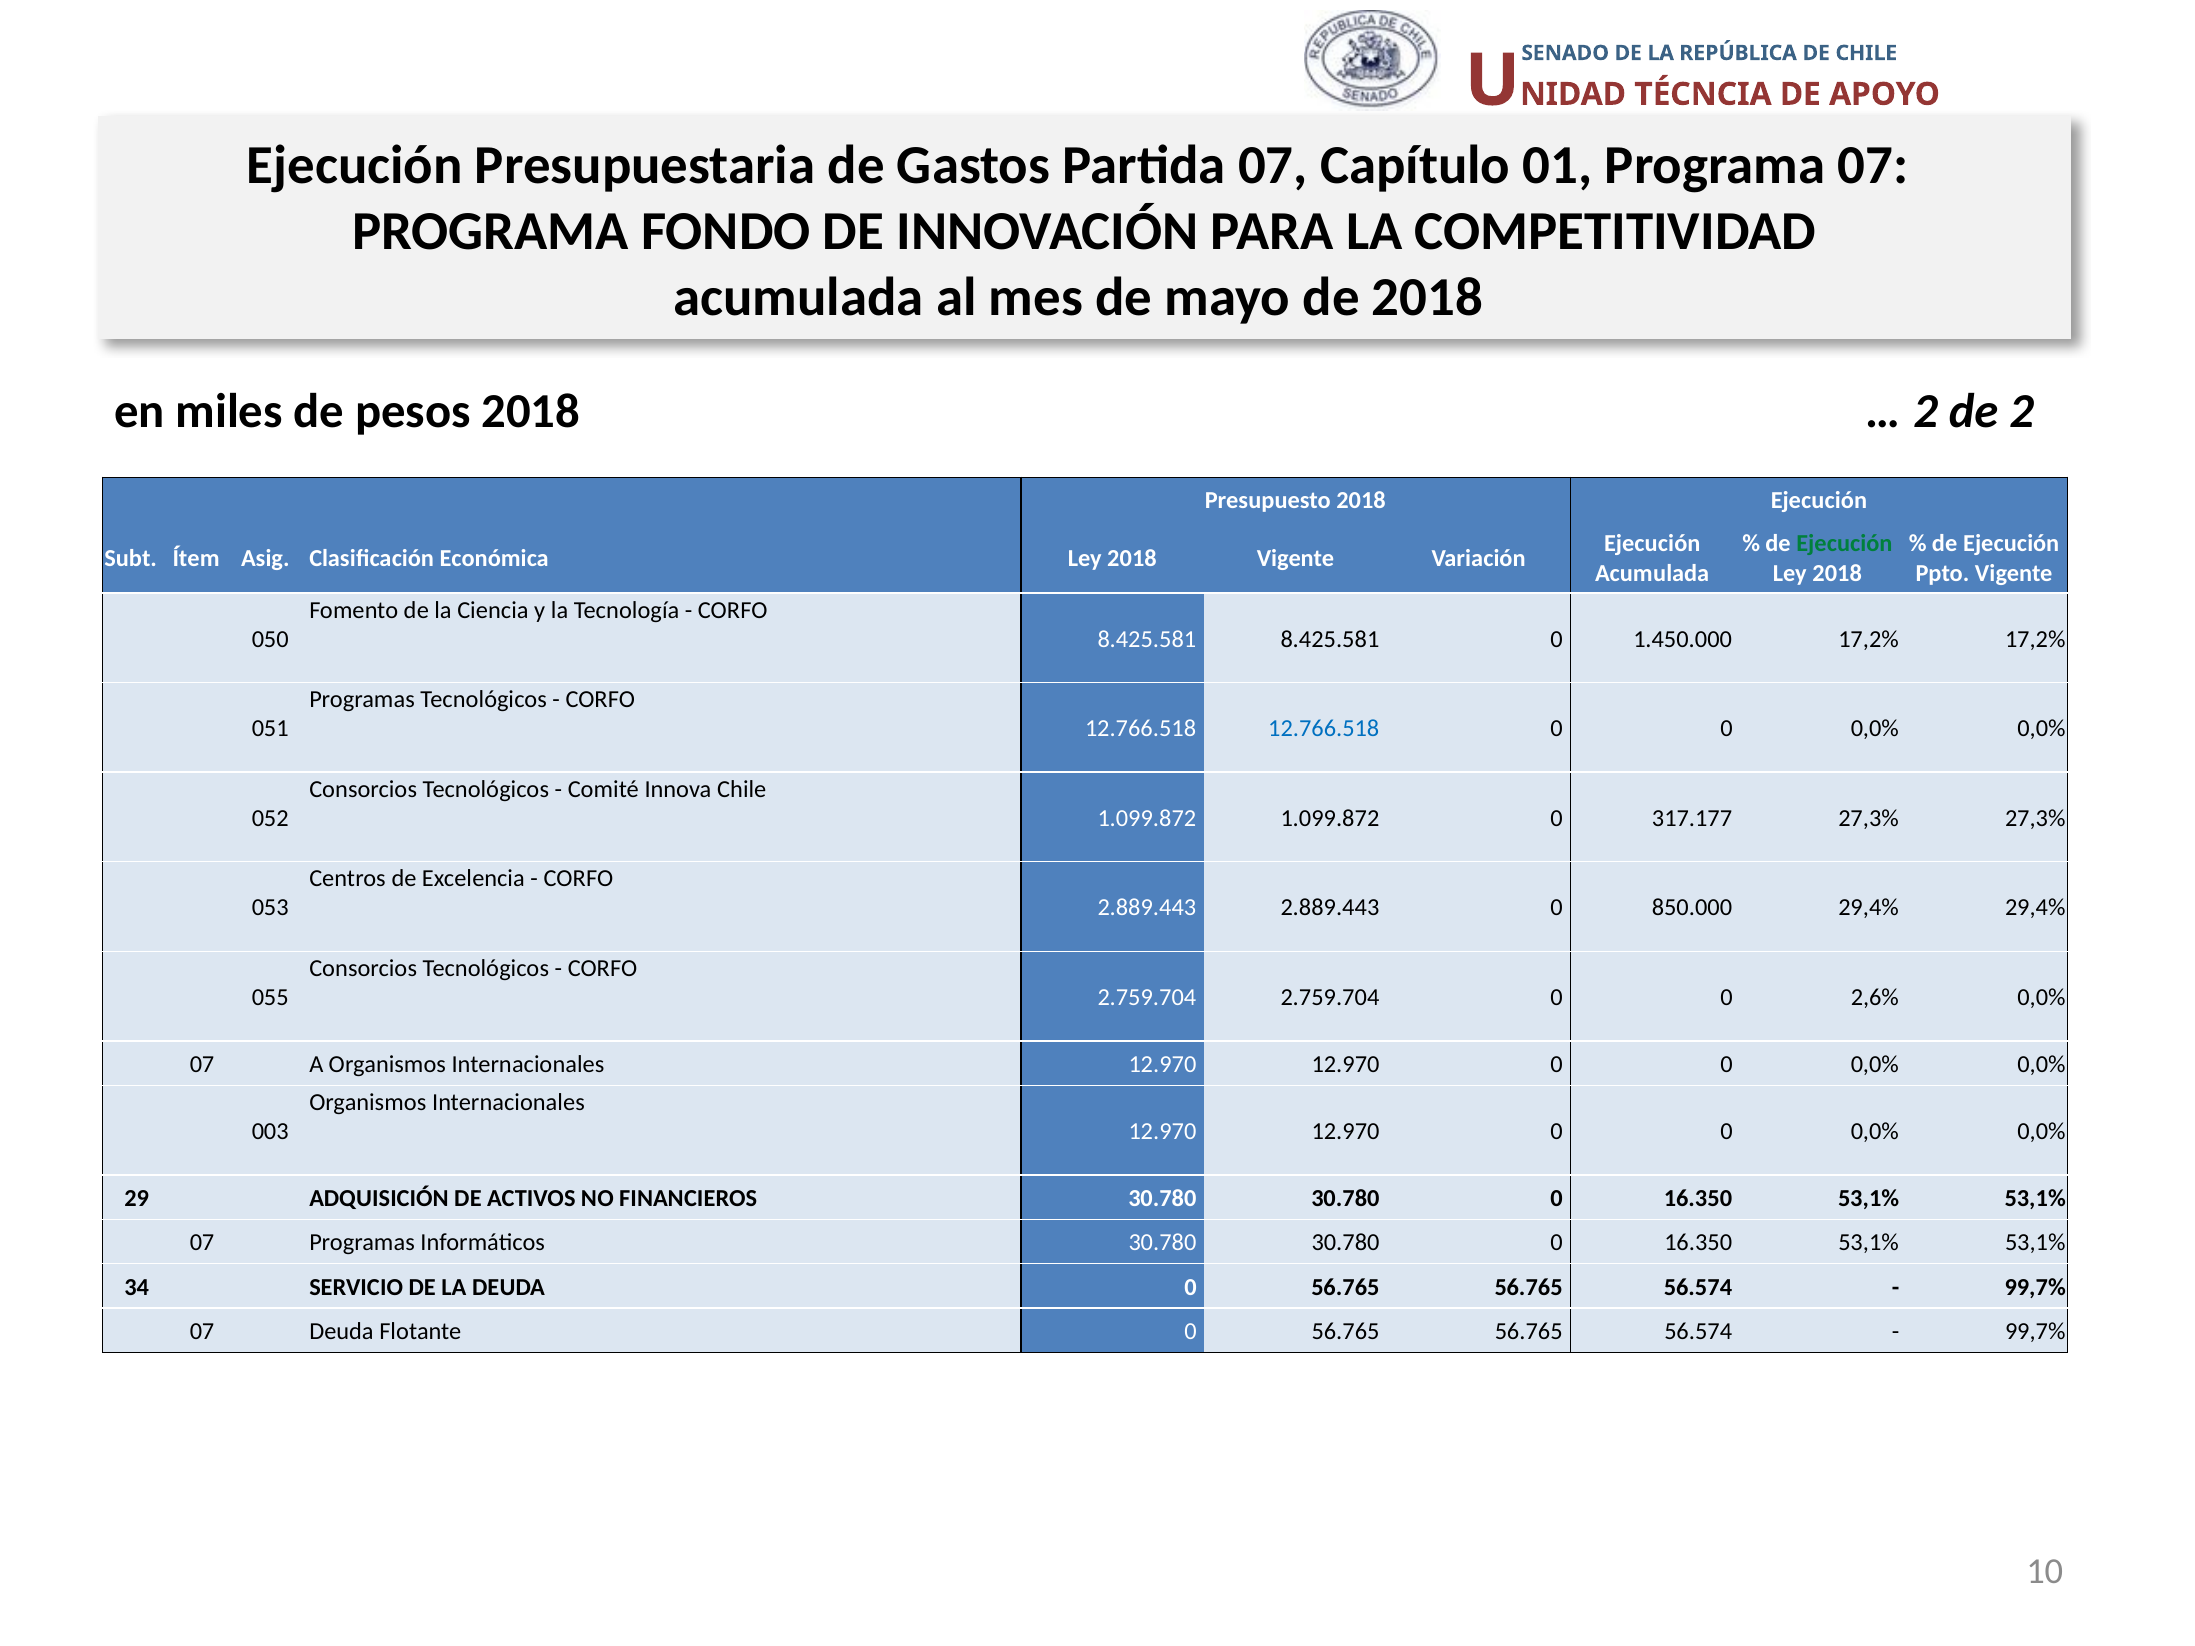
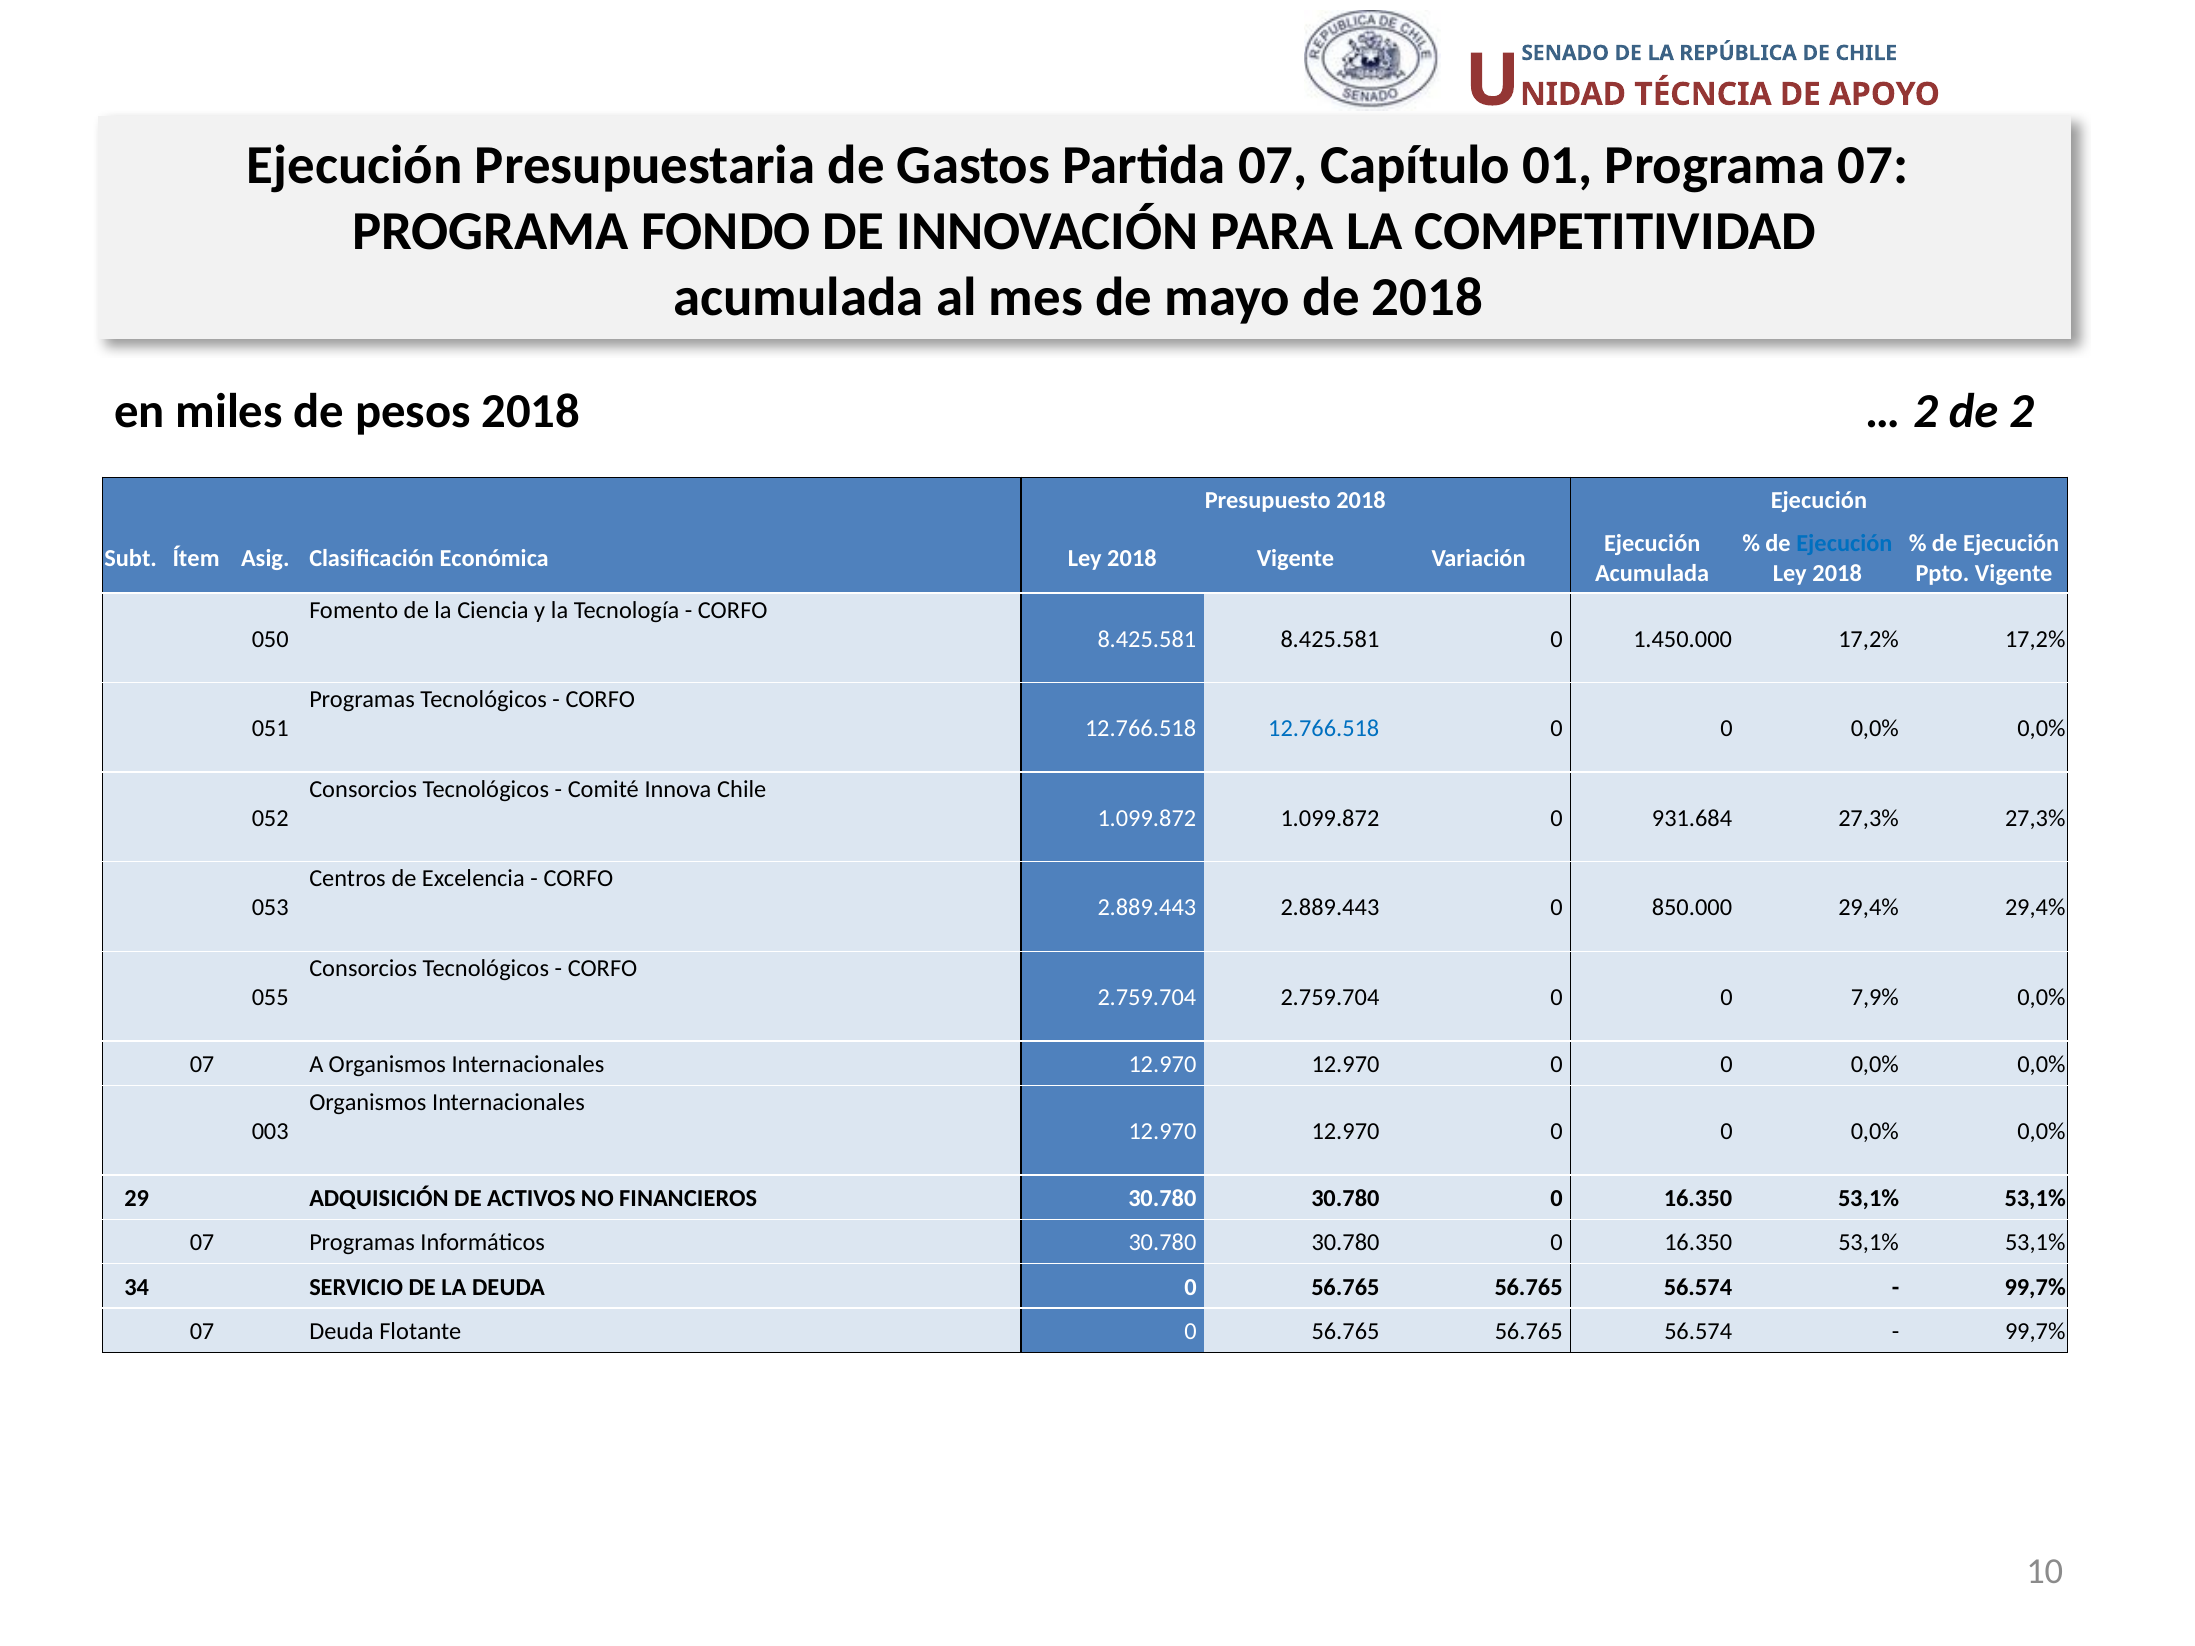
Ejecución at (1844, 544) colour: green -> blue
317.177: 317.177 -> 931.684
2,6%: 2,6% -> 7,9%
